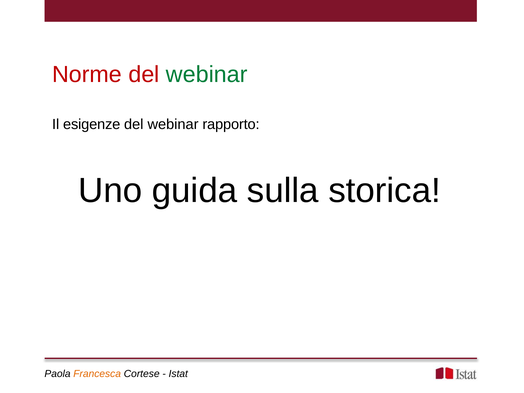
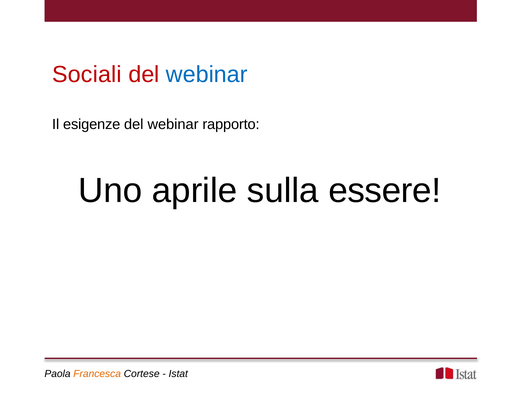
Norme: Norme -> Sociali
webinar at (207, 74) colour: green -> blue
guida: guida -> aprile
storica: storica -> essere
